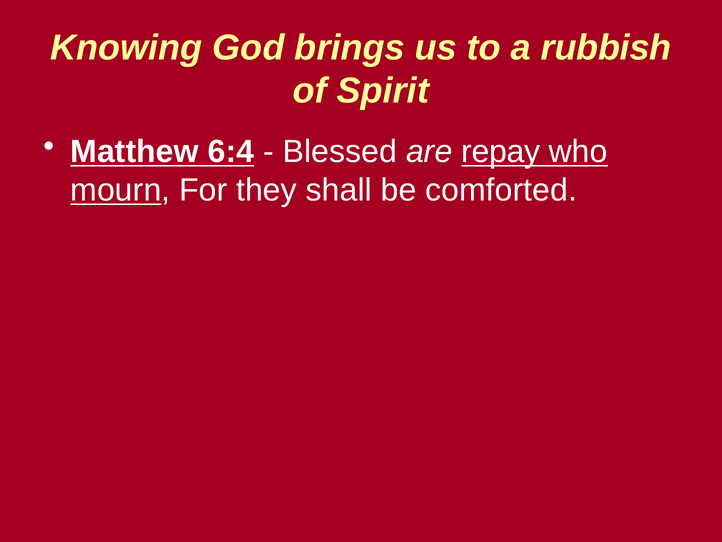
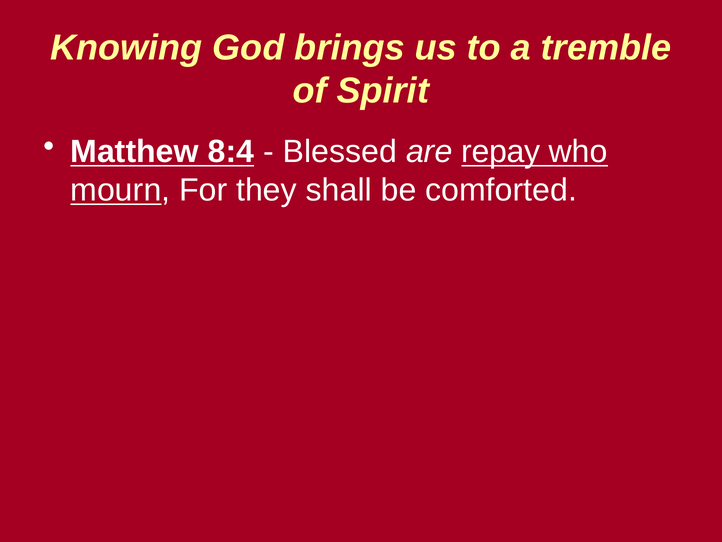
rubbish: rubbish -> tremble
6:4: 6:4 -> 8:4
